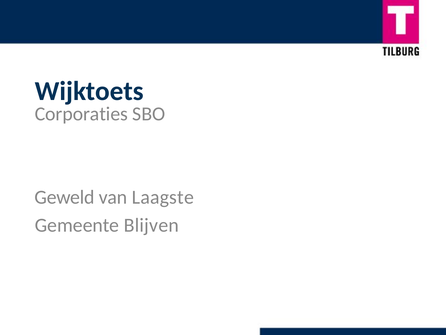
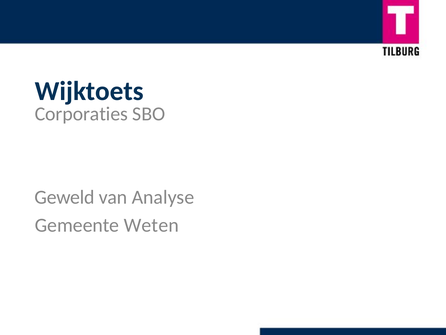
Laagste: Laagste -> Analyse
Blijven: Blijven -> Weten
